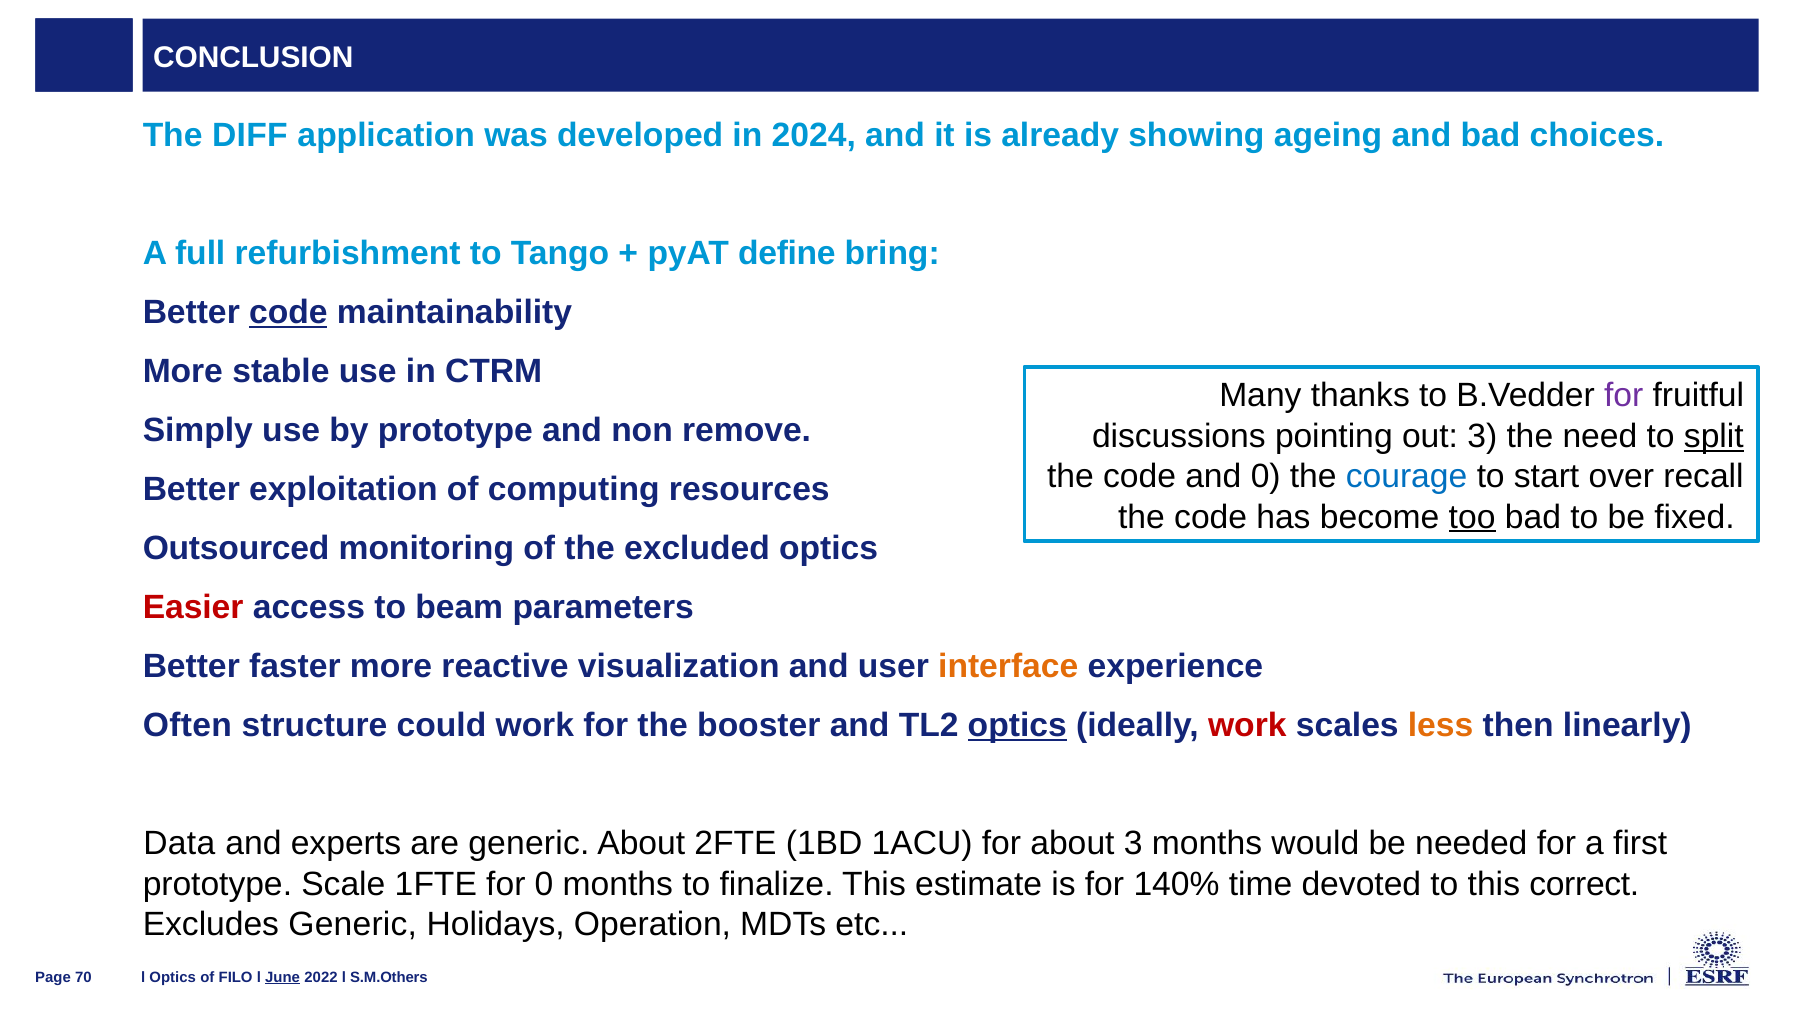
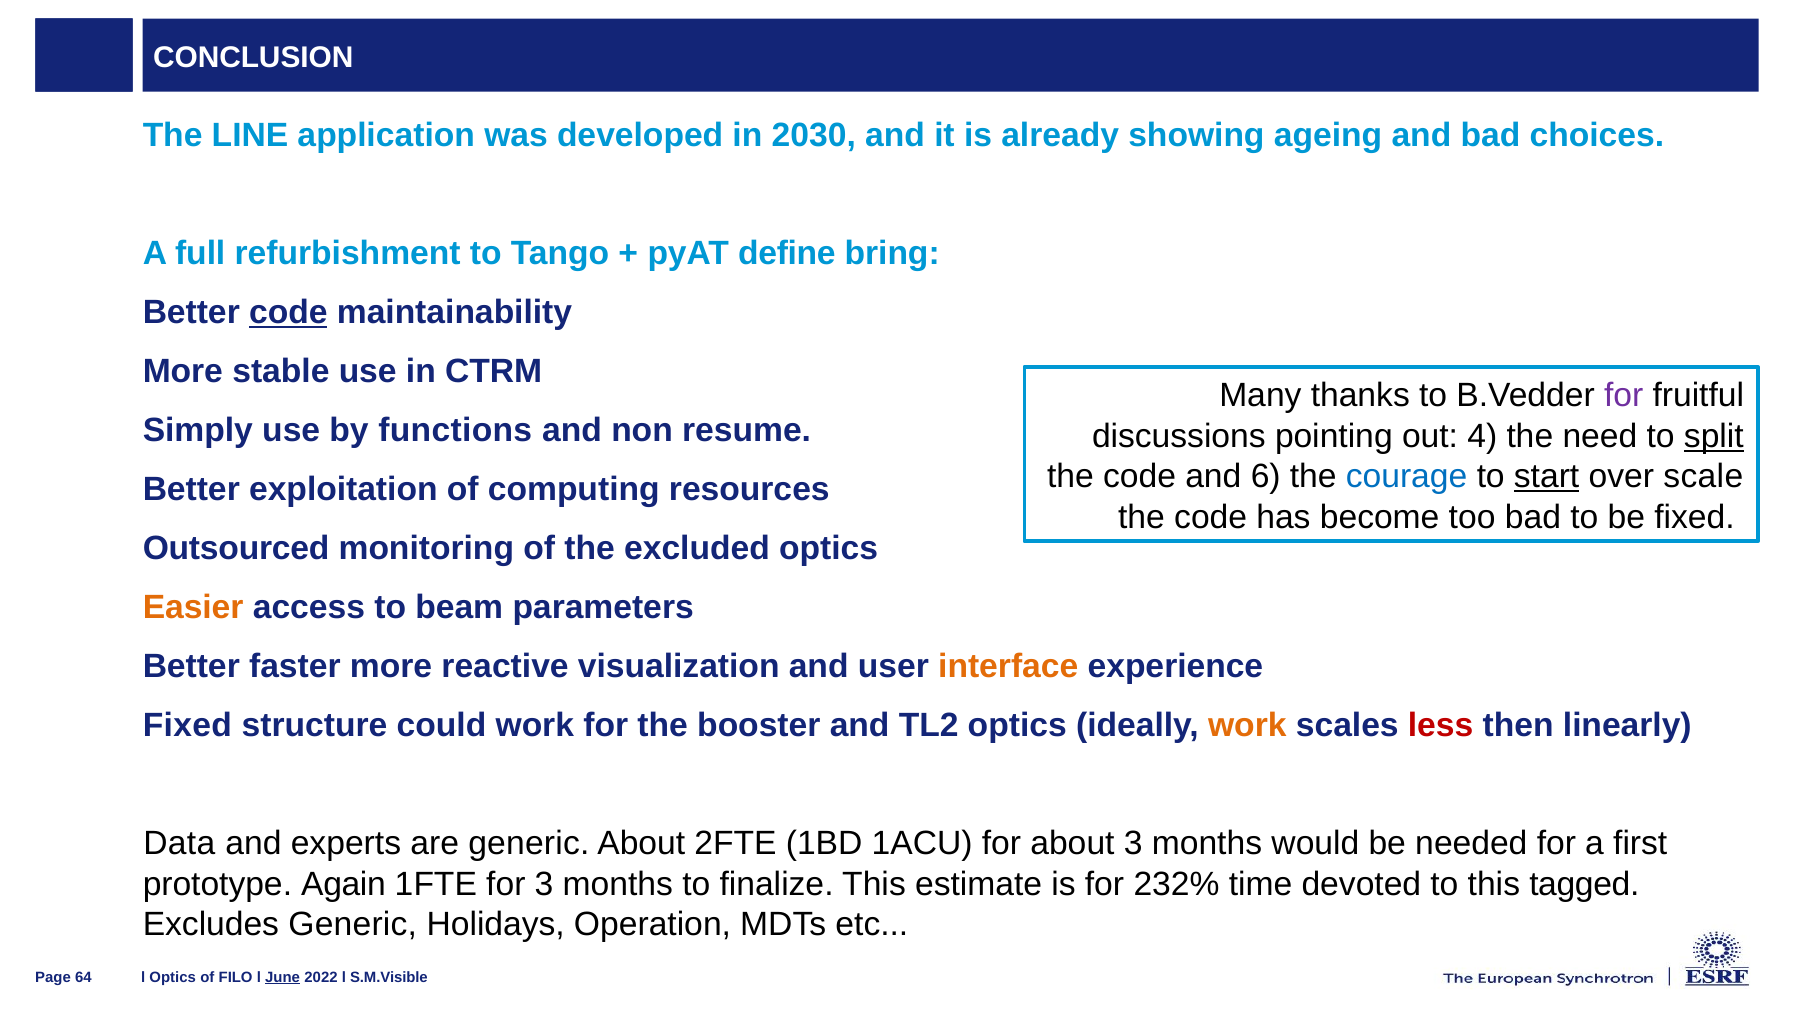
DIFF: DIFF -> LINE
2024: 2024 -> 2030
by prototype: prototype -> functions
remove: remove -> resume
out 3: 3 -> 4
and 0: 0 -> 6
start underline: none -> present
recall: recall -> scale
too underline: present -> none
Easier colour: red -> orange
Often at (187, 726): Often -> Fixed
optics at (1017, 726) underline: present -> none
work at (1247, 726) colour: red -> orange
less colour: orange -> red
Scale: Scale -> Again
for 0: 0 -> 3
140%: 140% -> 232%
correct: correct -> tagged
70: 70 -> 64
S.M.Others: S.M.Others -> S.M.Visible
